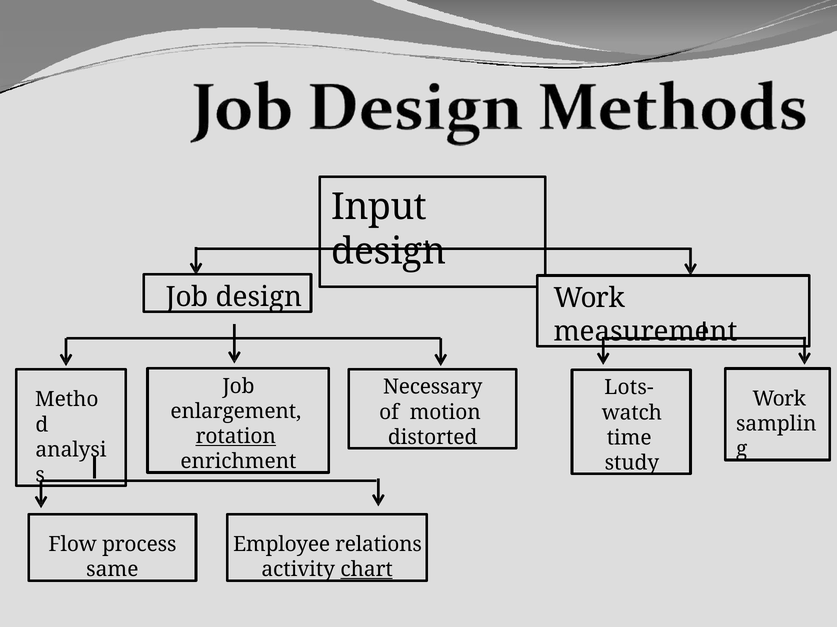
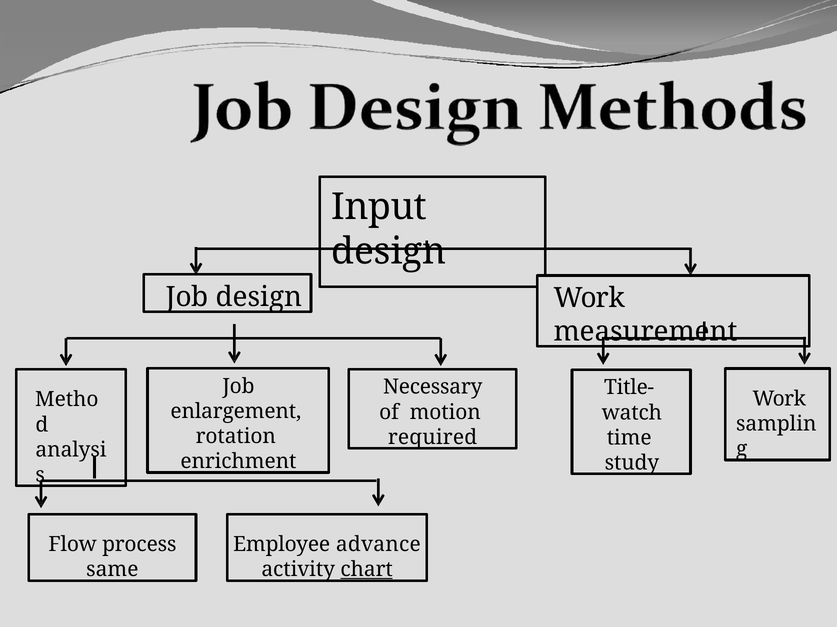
Lots-: Lots- -> Title-
rotation underline: present -> none
distorted: distorted -> required
relations: relations -> advance
